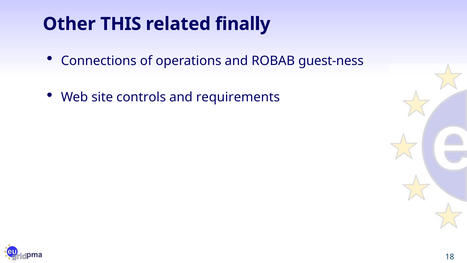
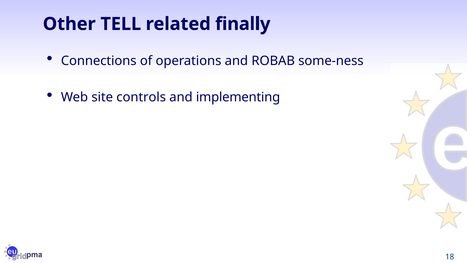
THIS: THIS -> TELL
guest-ness: guest-ness -> some-ness
requirements: requirements -> implementing
